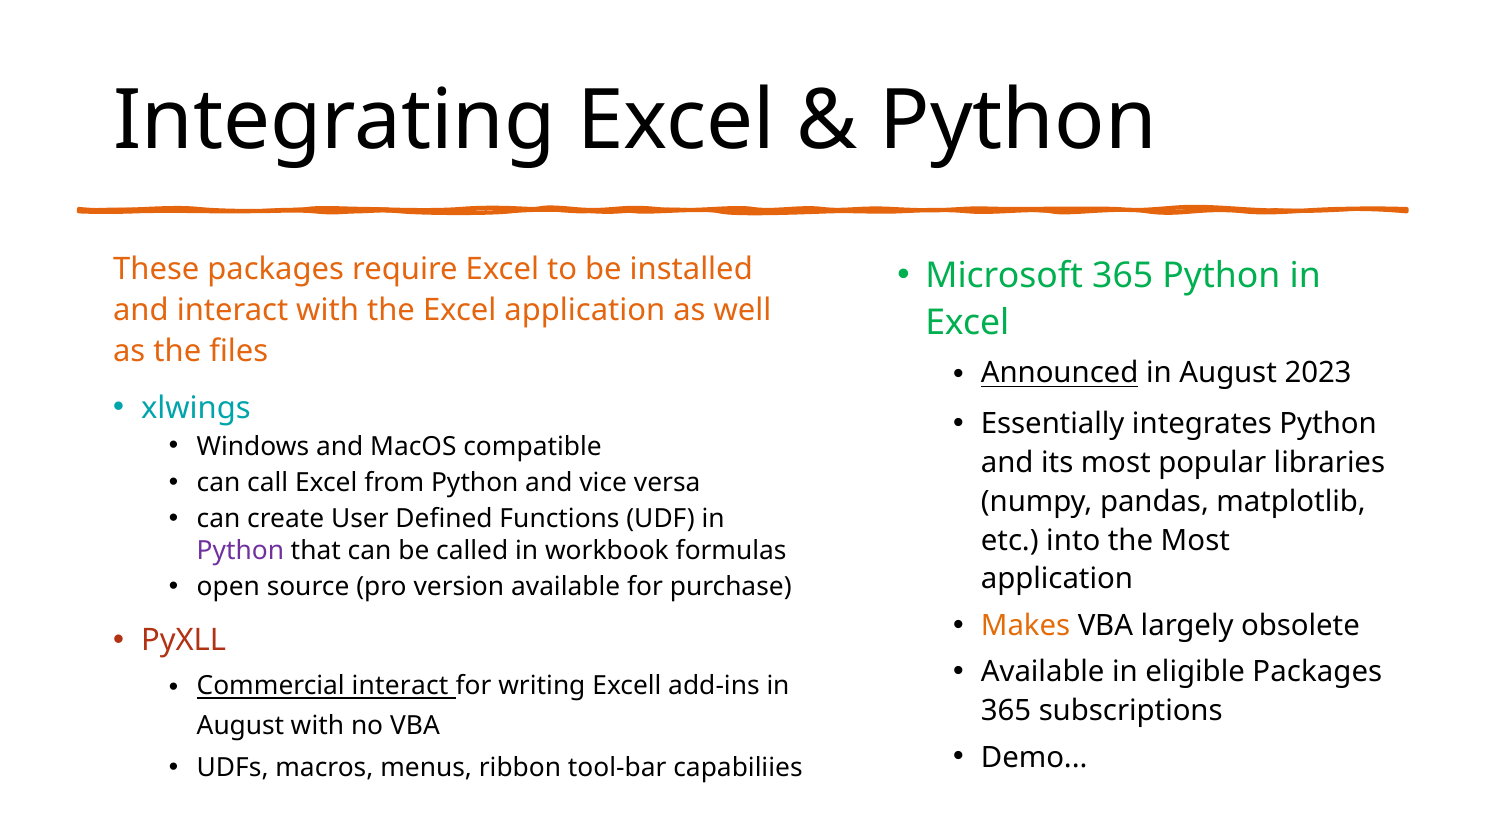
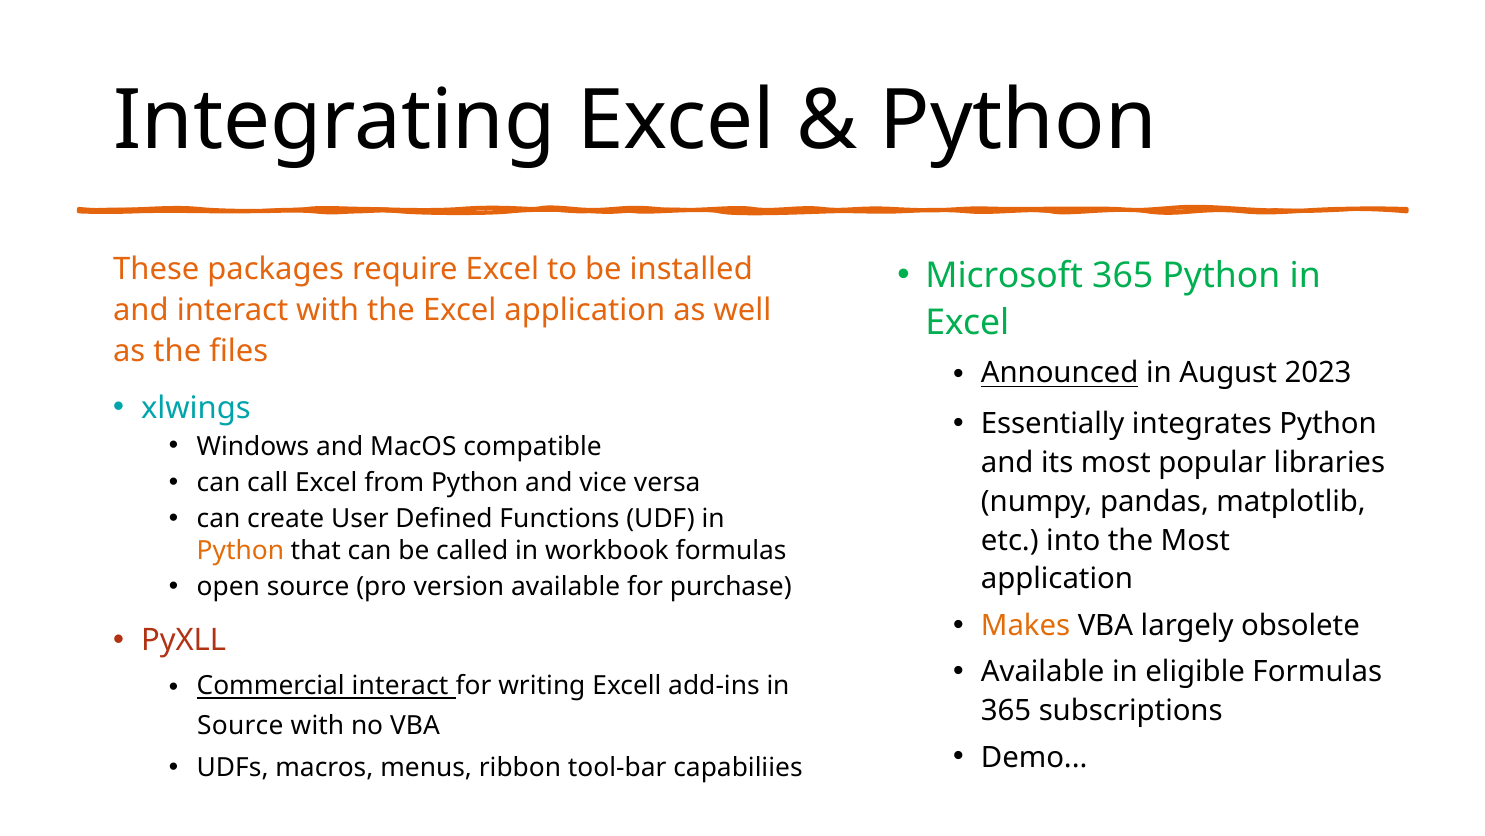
Python at (240, 550) colour: purple -> orange
eligible Packages: Packages -> Formulas
August at (240, 725): August -> Source
